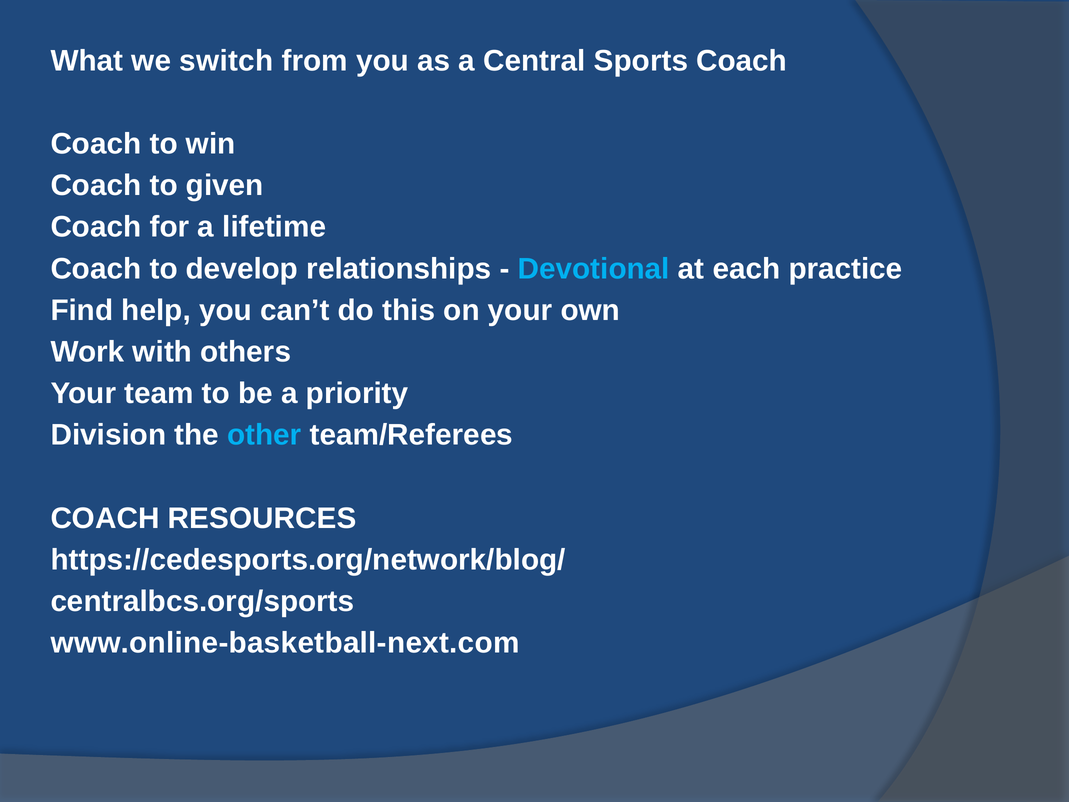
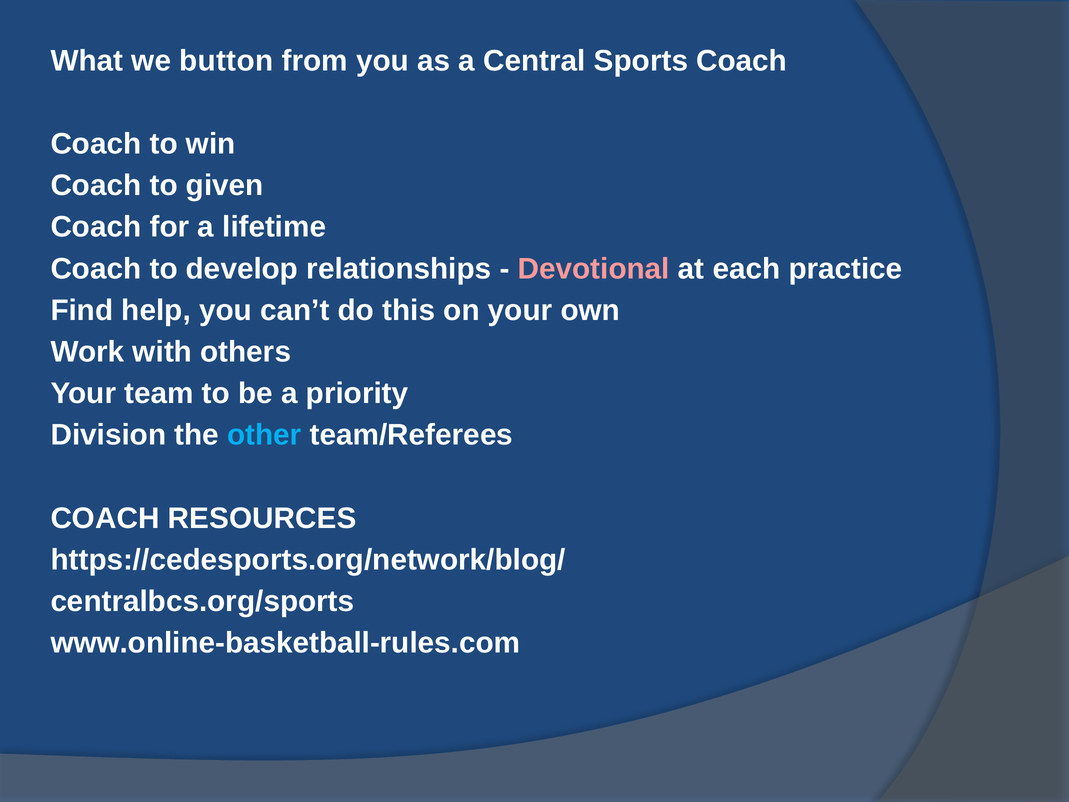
switch: switch -> button
Devotional colour: light blue -> pink
www.online-basketball-next.com: www.online-basketball-next.com -> www.online-basketball-rules.com
